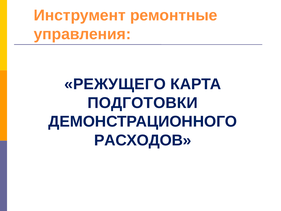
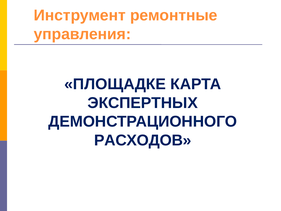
РЕЖУЩЕГО: РЕЖУЩЕГО -> ПЛОЩАДКЕ
ПОДГОТОВКИ: ПОДГОТОВКИ -> ЭКСПЕРТНЫХ
